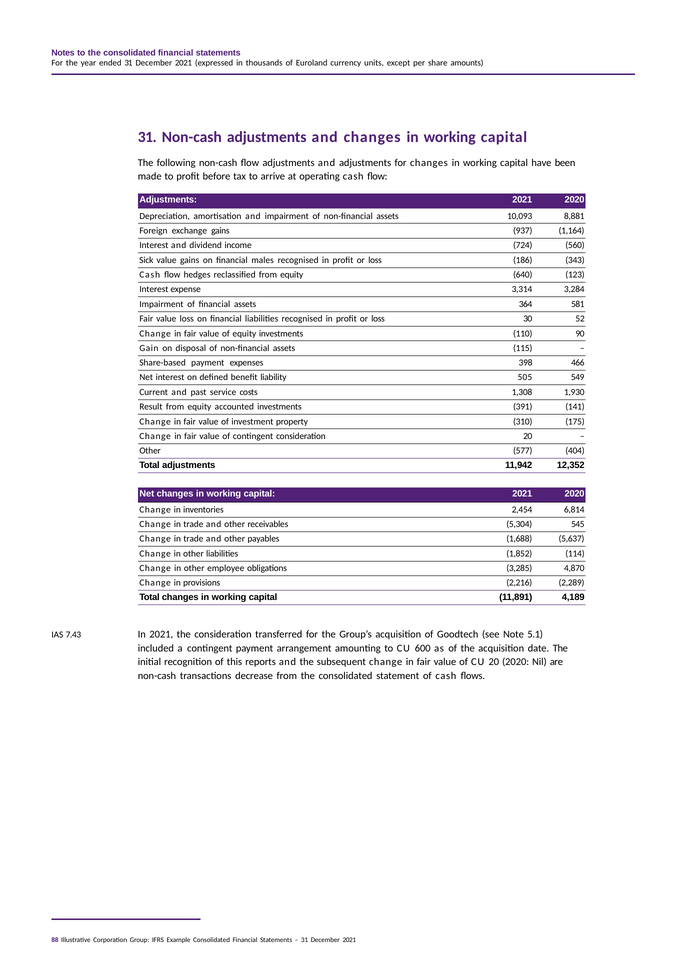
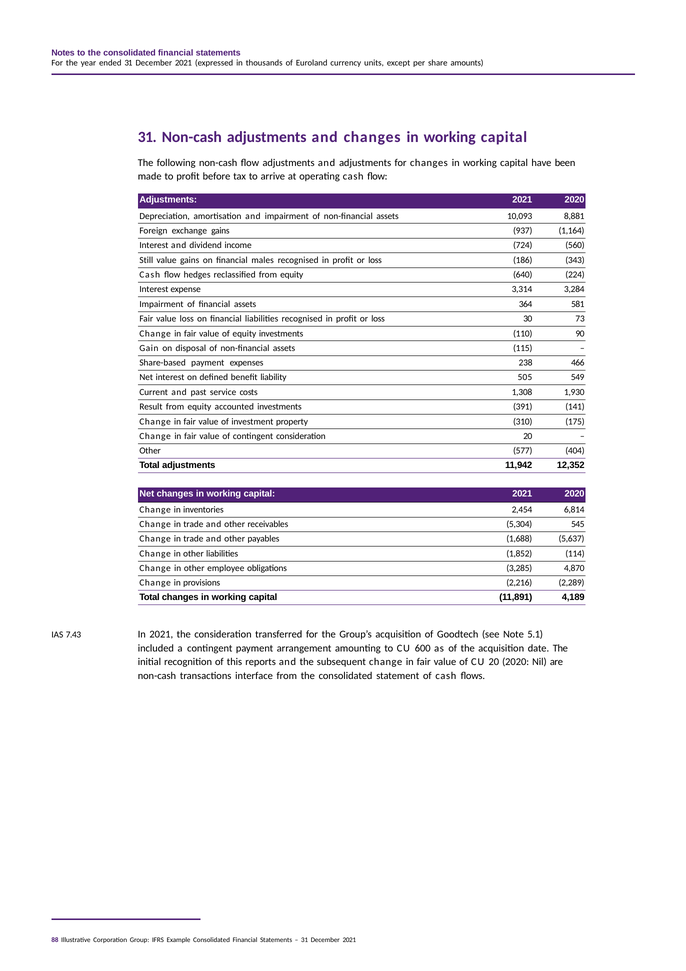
Sick: Sick -> Still
123: 123 -> 224
52: 52 -> 73
398: 398 -> 238
decrease: decrease -> interface
